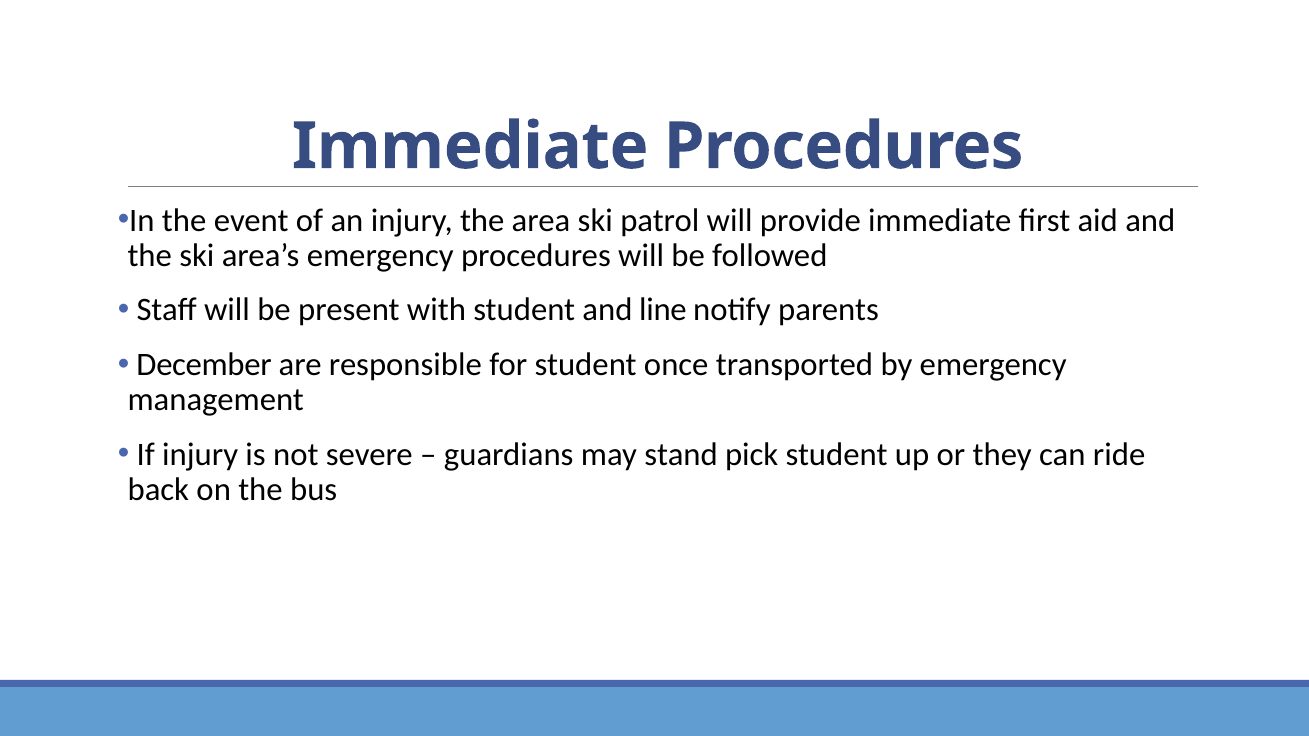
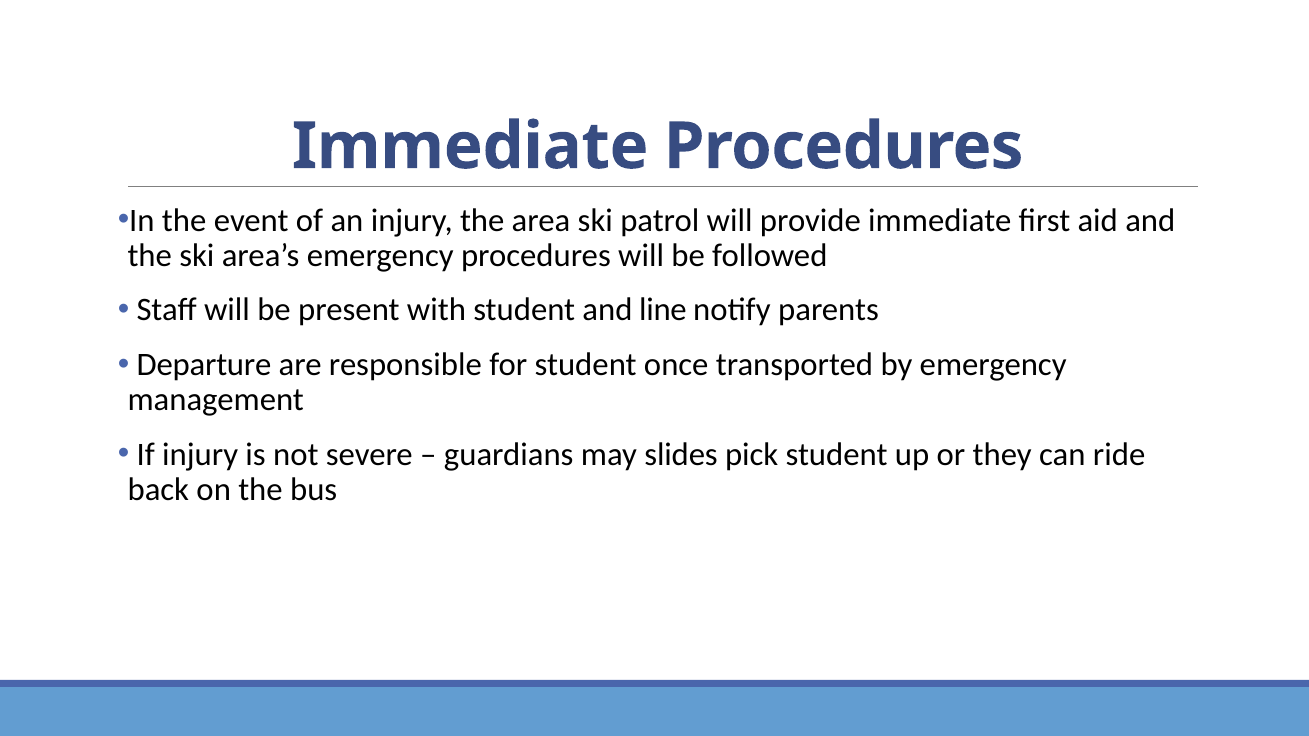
December: December -> Departure
stand: stand -> slides
